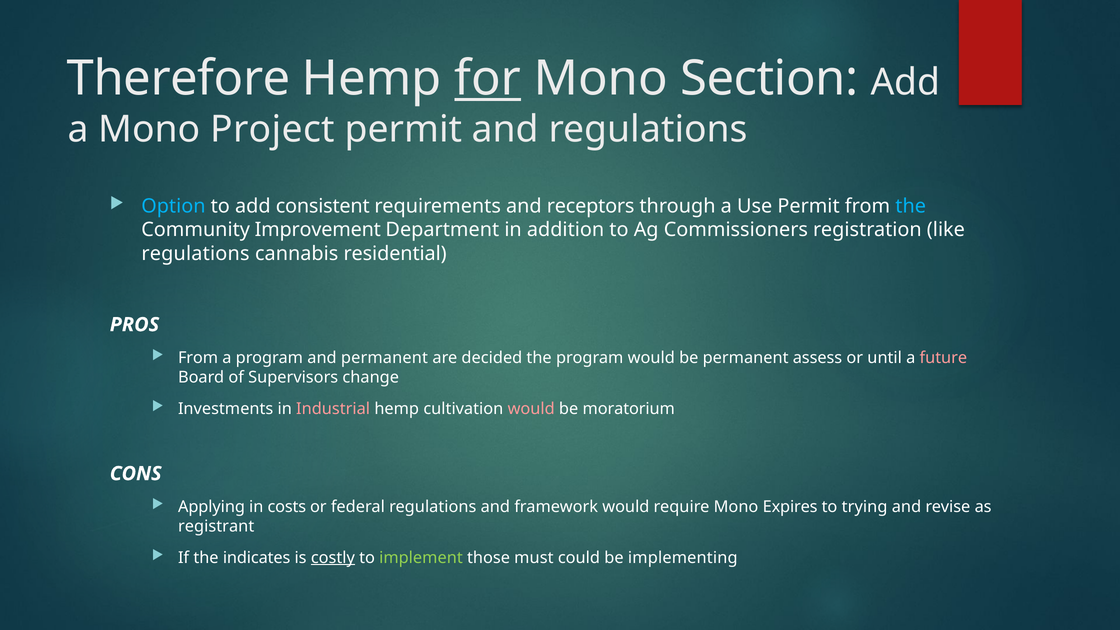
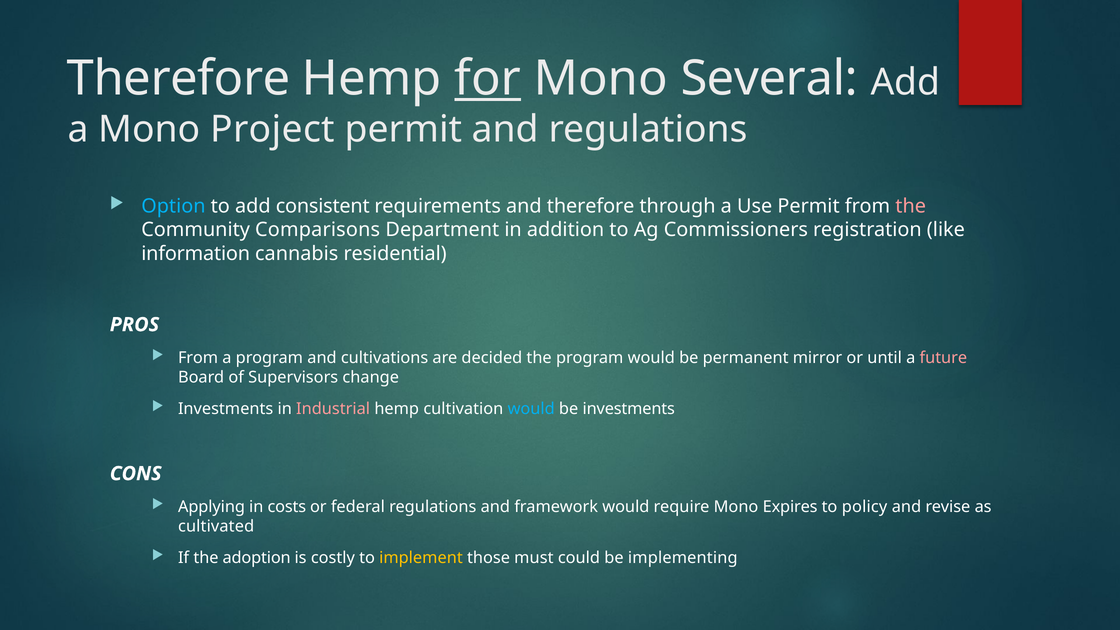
Section: Section -> Several
and receptors: receptors -> therefore
the at (911, 206) colour: light blue -> pink
Improvement: Improvement -> Comparisons
regulations at (195, 254): regulations -> information
and permanent: permanent -> cultivations
assess: assess -> mirror
would at (531, 409) colour: pink -> light blue
be moratorium: moratorium -> investments
trying: trying -> policy
registrant: registrant -> cultivated
indicates: indicates -> adoption
costly underline: present -> none
implement colour: light green -> yellow
